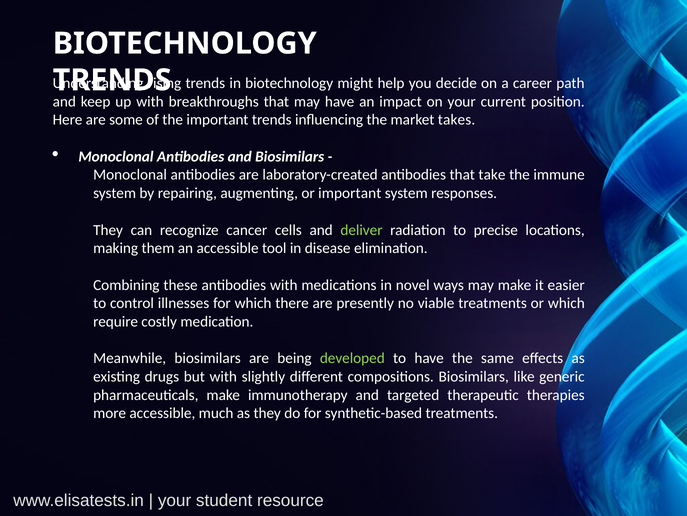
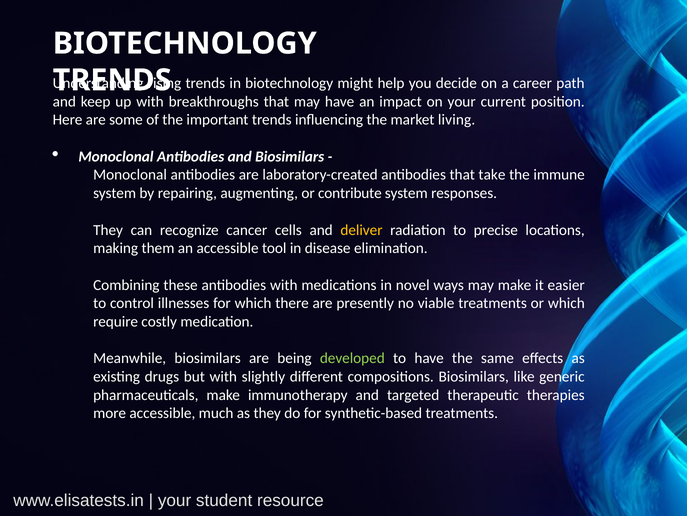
takes: takes -> living
or important: important -> contribute
deliver colour: light green -> yellow
